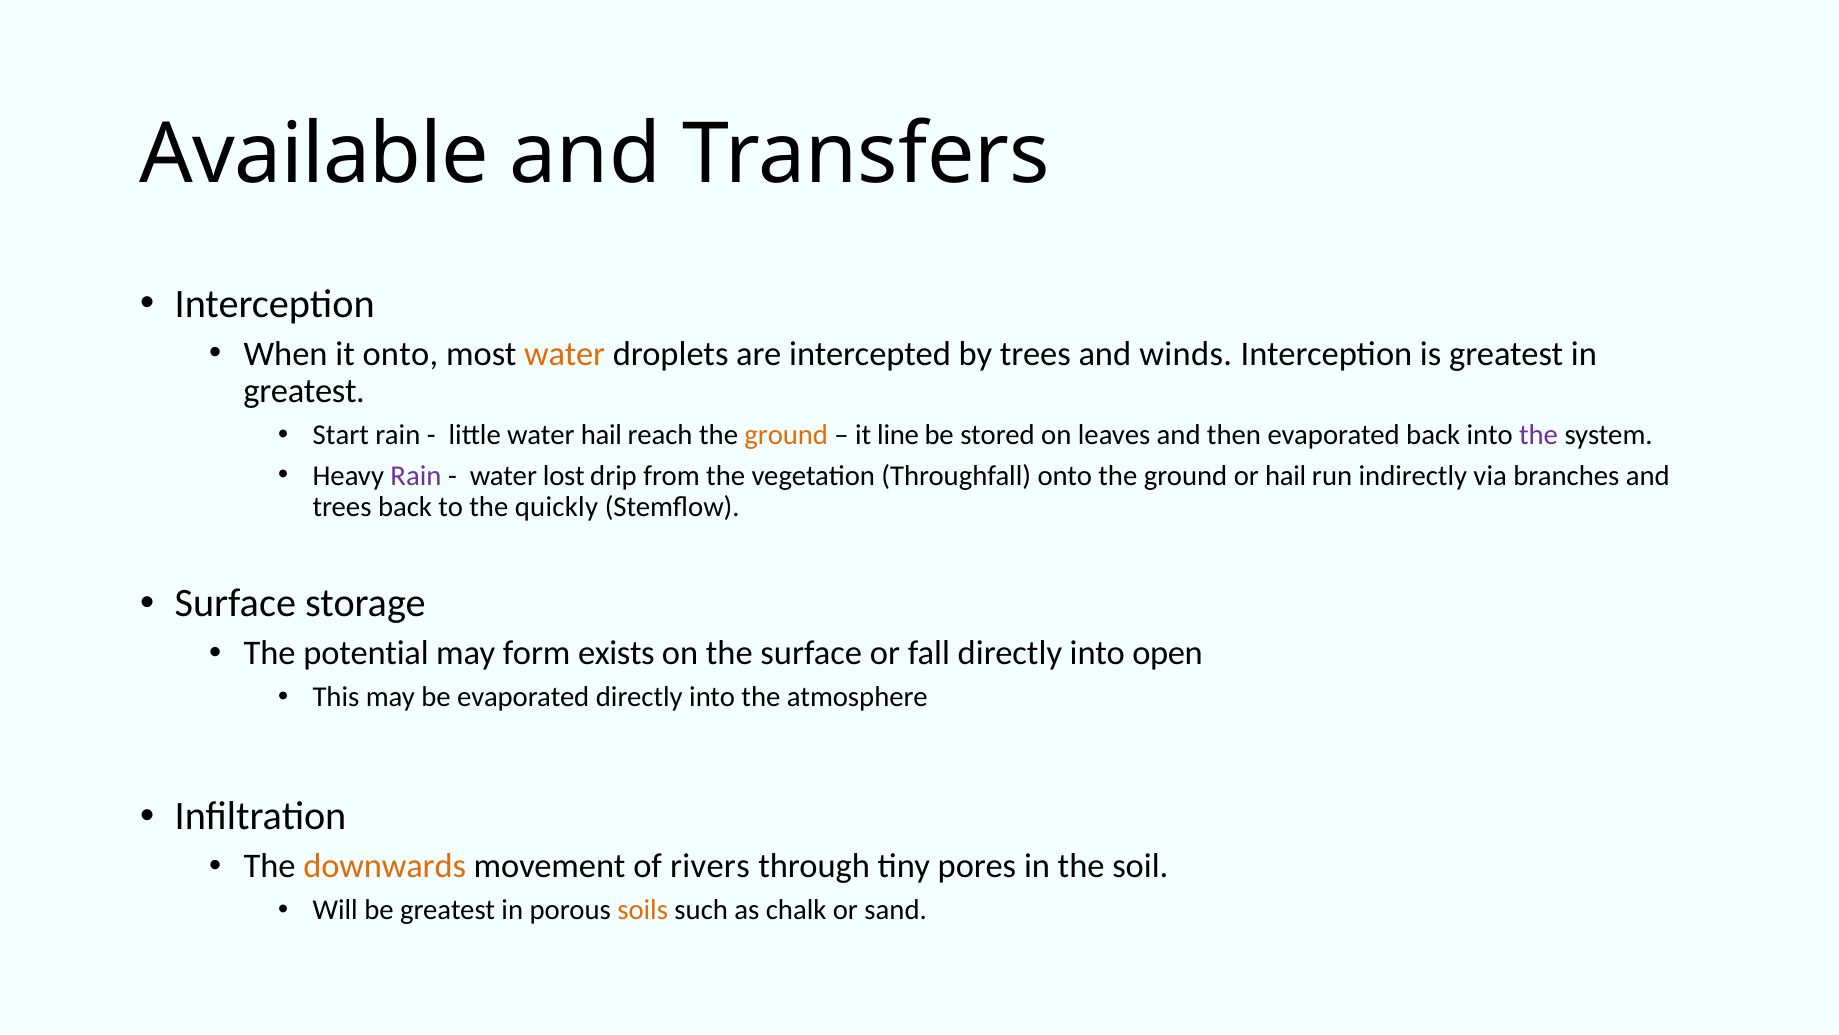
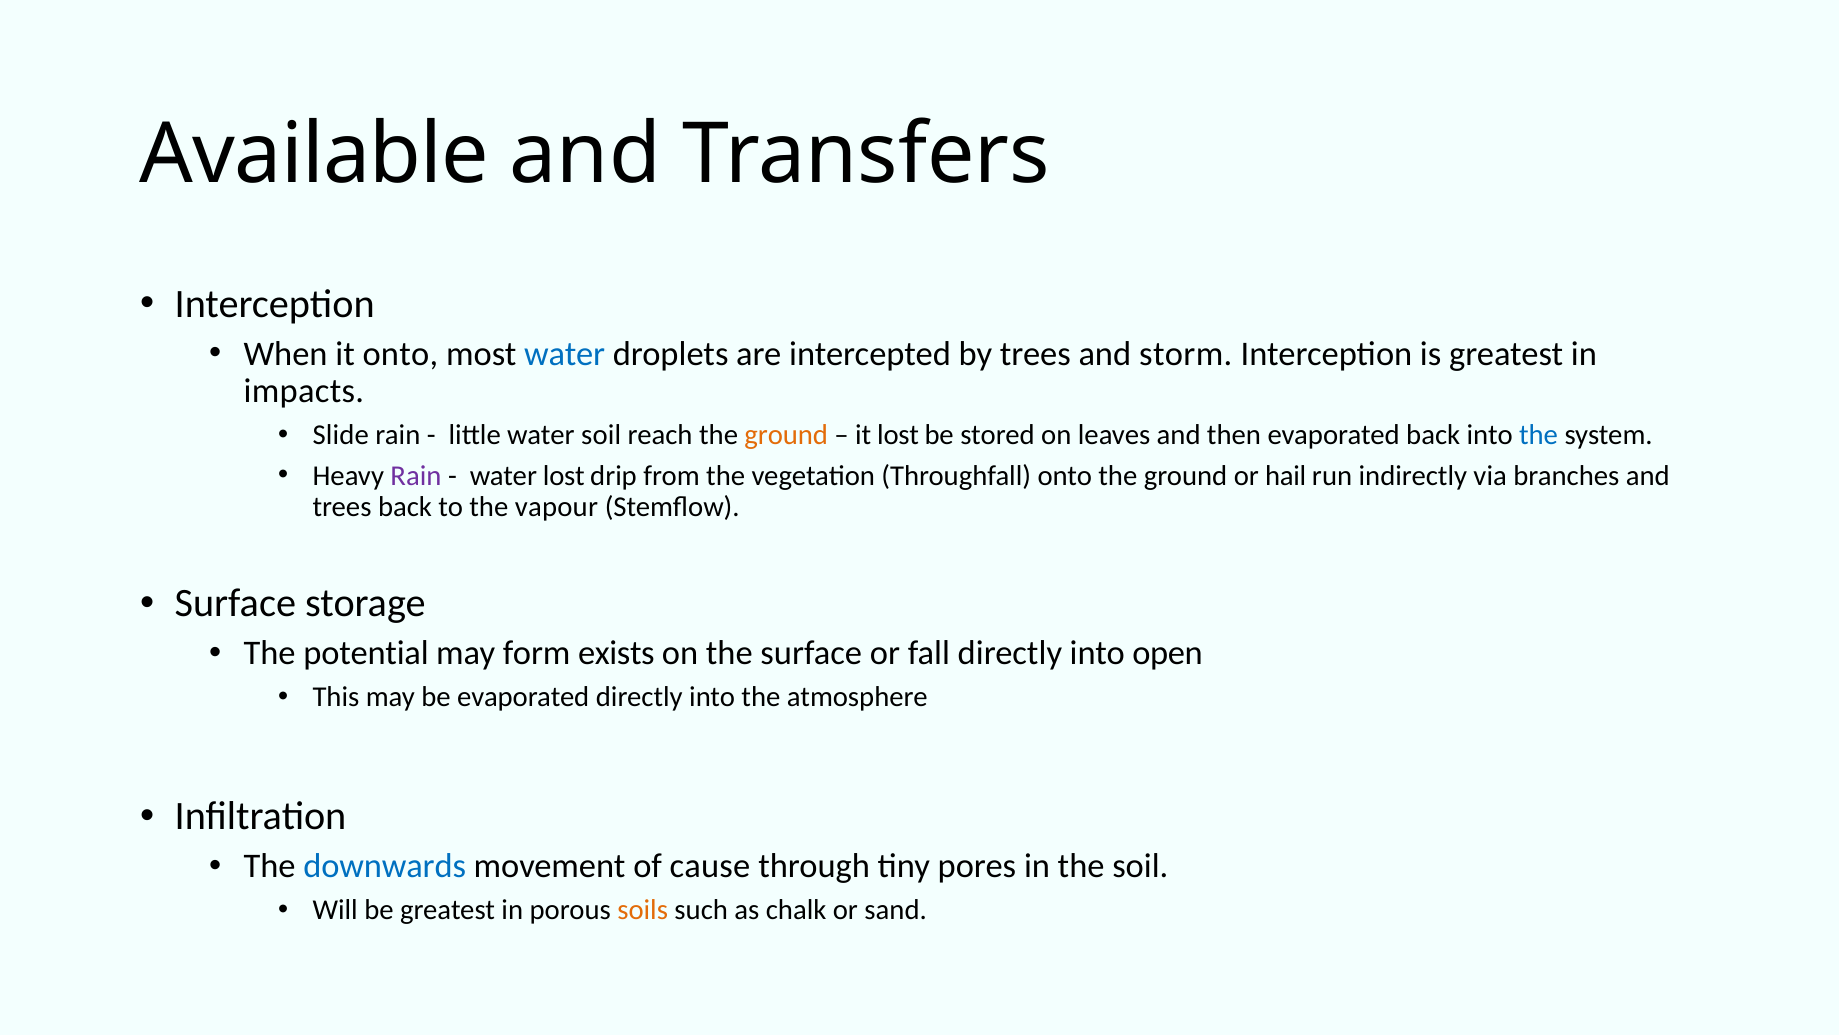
water at (565, 354) colour: orange -> blue
winds: winds -> storm
greatest at (304, 391): greatest -> impacts
Start: Start -> Slide
water hail: hail -> soil
it line: line -> lost
the at (1539, 435) colour: purple -> blue
quickly: quickly -> vapour
downwards colour: orange -> blue
rivers: rivers -> cause
